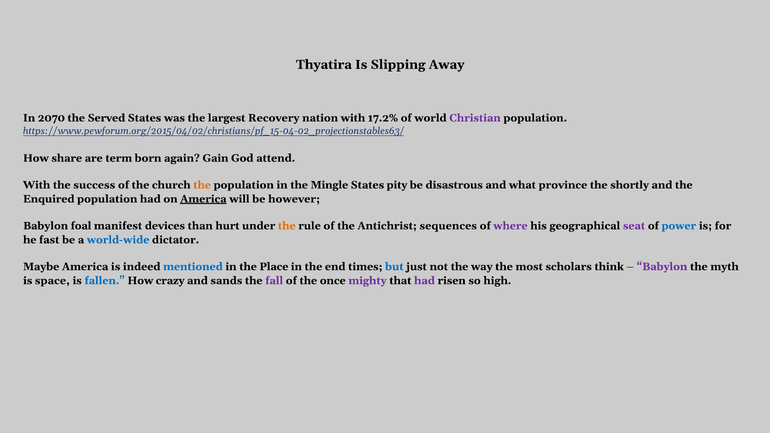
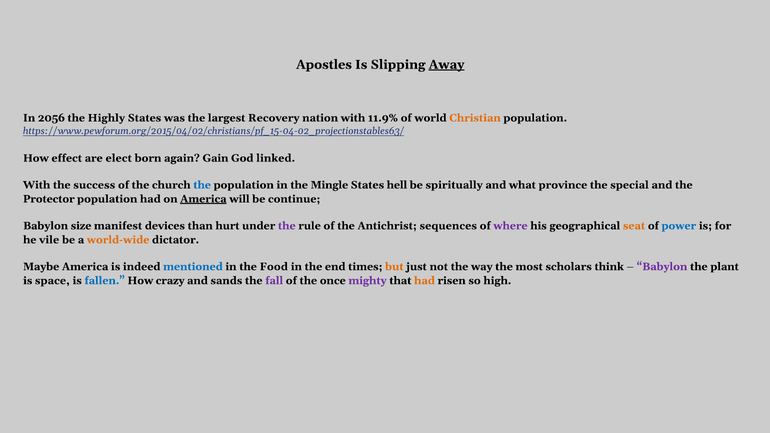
Thyatira: Thyatira -> Apostles
Away underline: none -> present
2070: 2070 -> 2056
Served: Served -> Highly
17.2%: 17.2% -> 11.9%
Christian colour: purple -> orange
share: share -> effect
term: term -> elect
attend: attend -> linked
the at (202, 185) colour: orange -> blue
pity: pity -> hell
disastrous: disastrous -> spiritually
shortly: shortly -> special
Enquired: Enquired -> Protector
however: however -> continue
foal: foal -> size
the at (287, 226) colour: orange -> purple
seat colour: purple -> orange
fast: fast -> vile
world-wide colour: blue -> orange
Place: Place -> Food
but colour: blue -> orange
myth: myth -> plant
had at (424, 281) colour: purple -> orange
